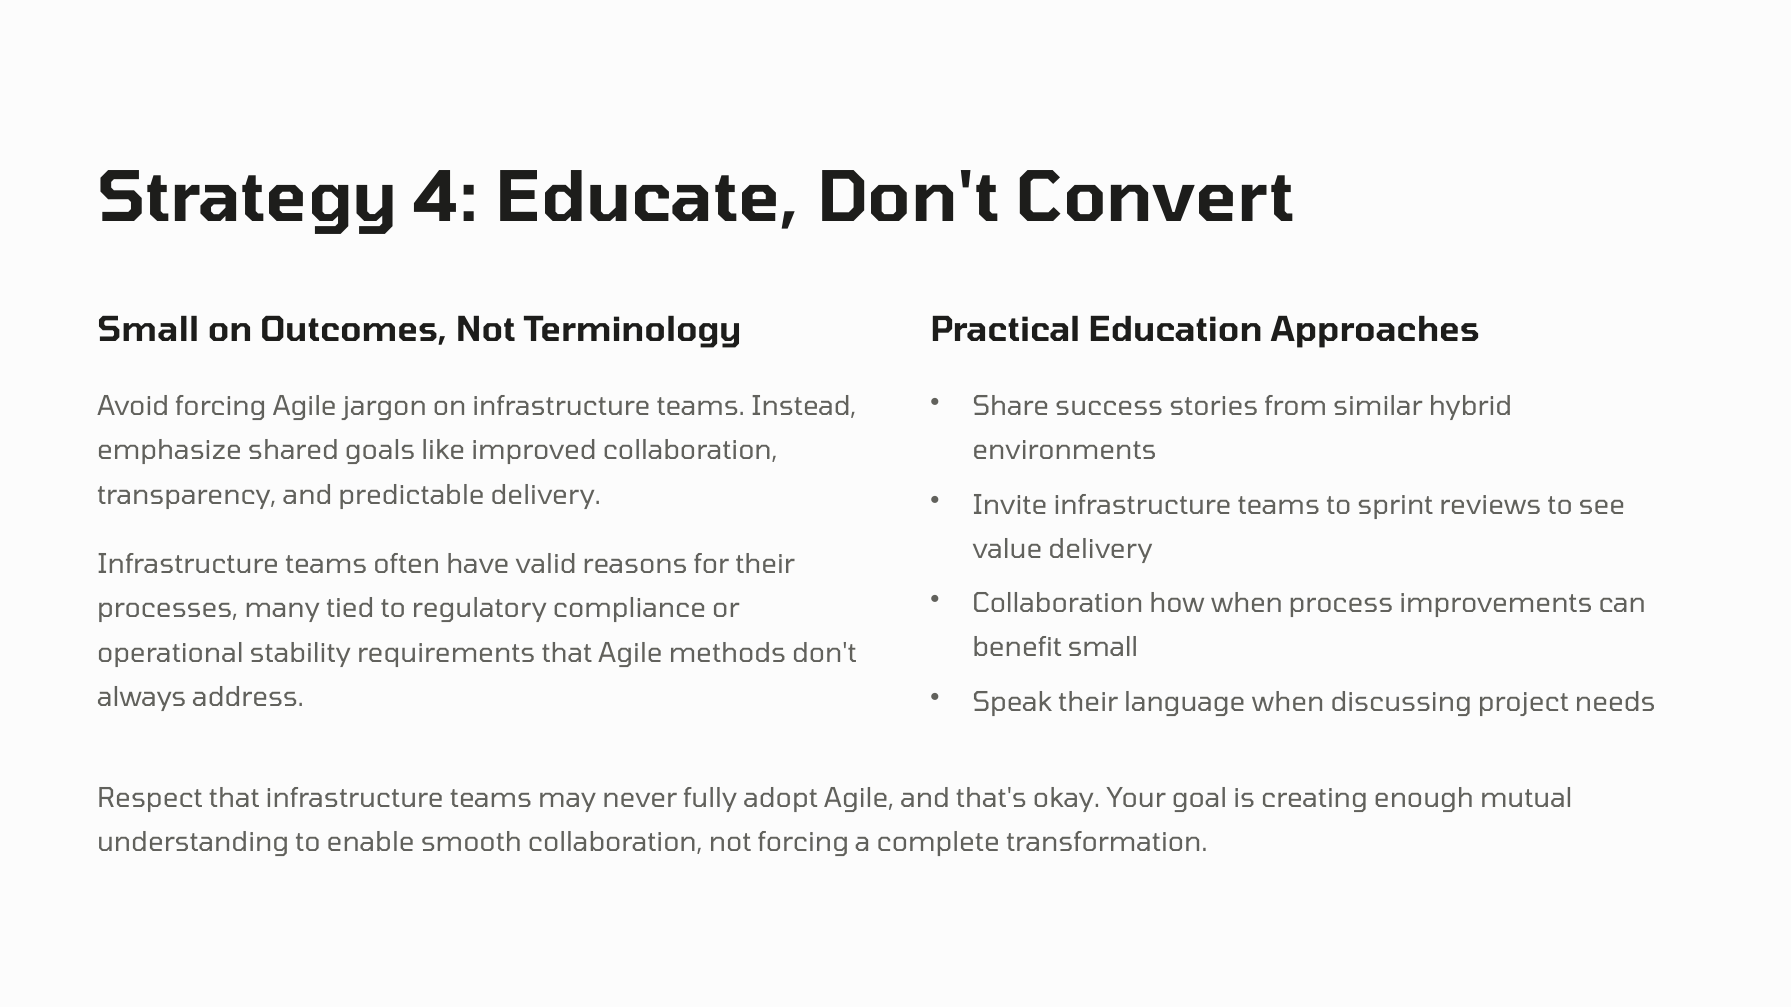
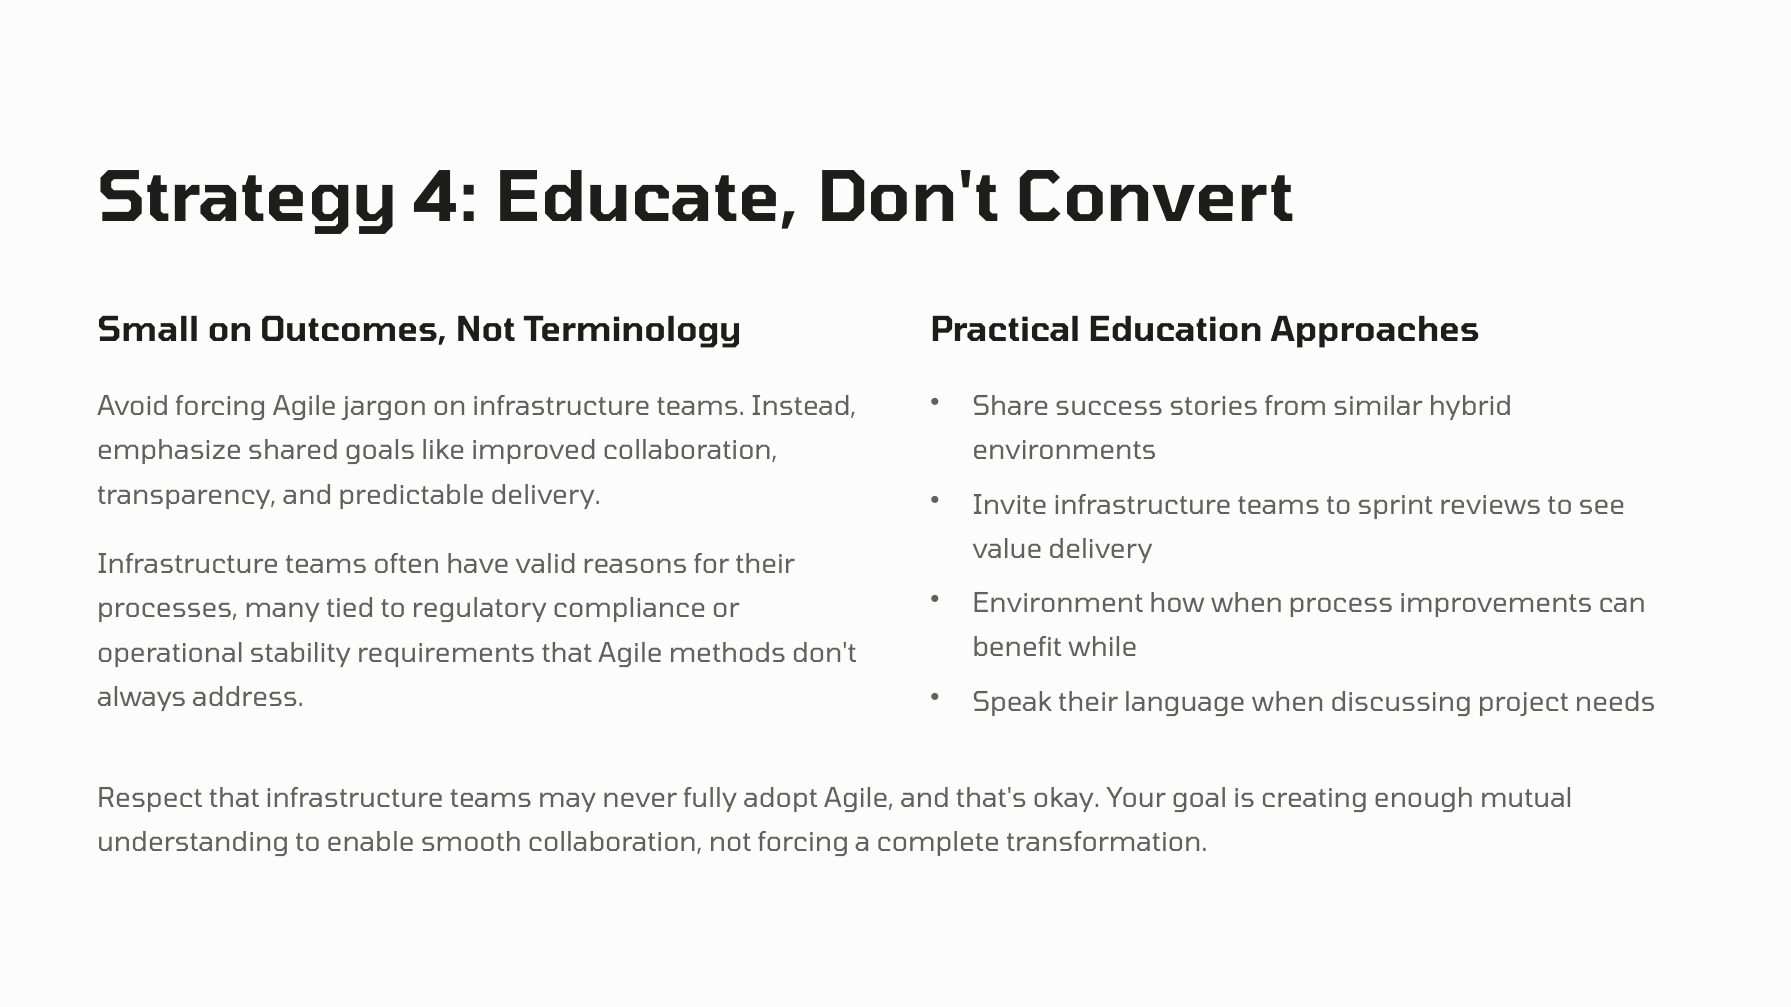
Collaboration at (1058, 604): Collaboration -> Environment
benefit small: small -> while
